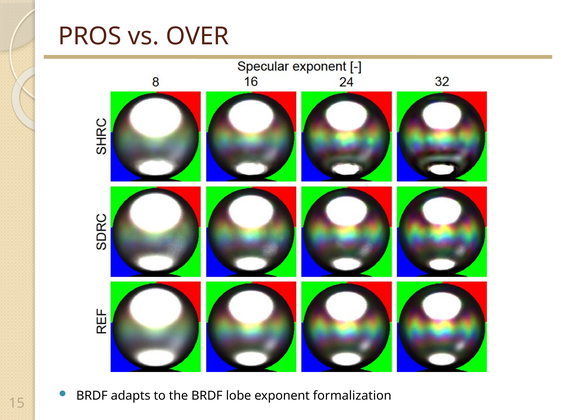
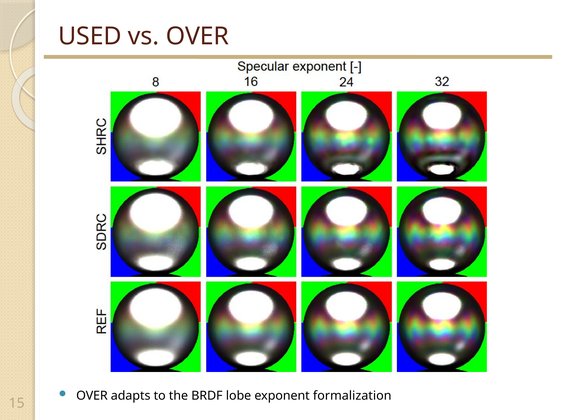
PROS: PROS -> USED
BRDF at (92, 396): BRDF -> OVER
